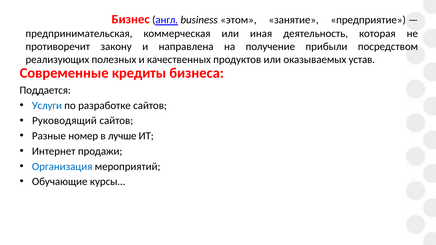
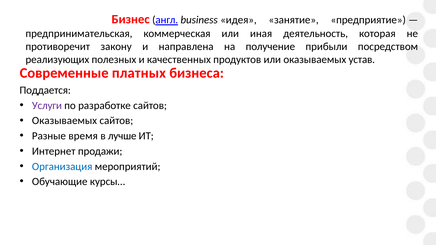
этом: этом -> идея
кредиты: кредиты -> платных
Услуги colour: blue -> purple
Руководящий at (64, 121): Руководящий -> Оказываемых
номер: номер -> время
